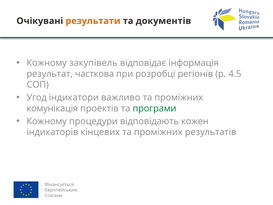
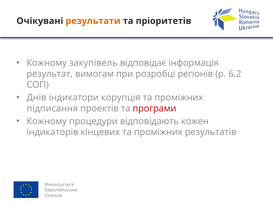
документів: документів -> пріоритетів
часткова: часткова -> вимогам
4.5: 4.5 -> 6.2
Угод: Угод -> Днів
важливо: важливо -> корупція
комунікація: комунікація -> підписання
програми colour: green -> red
